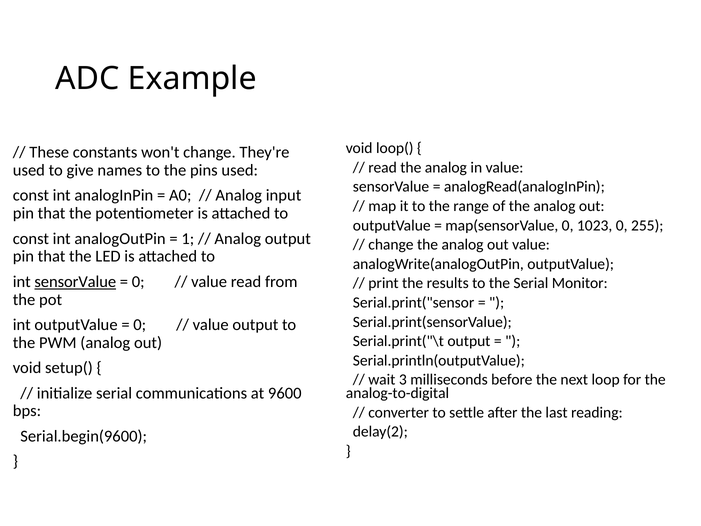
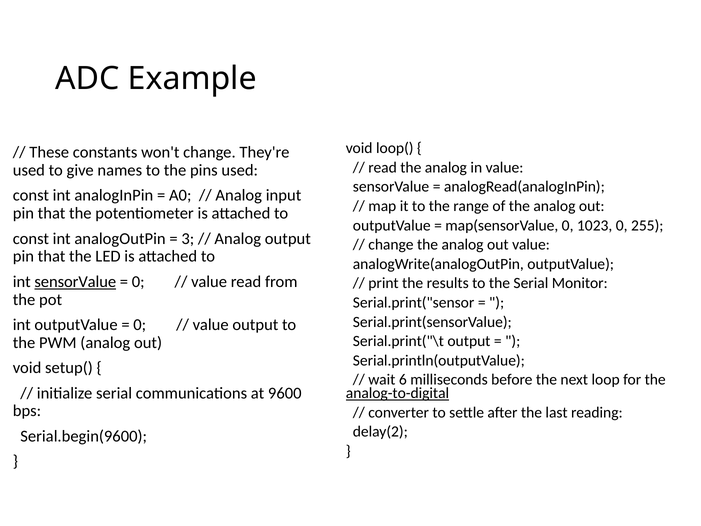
1: 1 -> 3
3: 3 -> 6
analog-to-digital underline: none -> present
